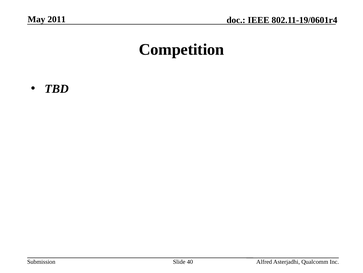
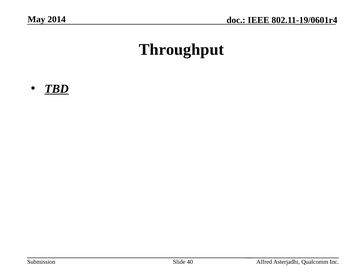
2011: 2011 -> 2014
Competition: Competition -> Throughput
TBD underline: none -> present
